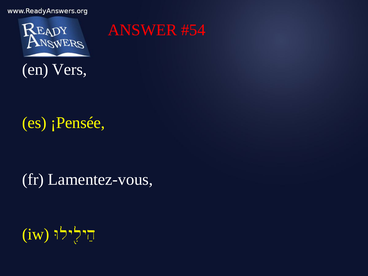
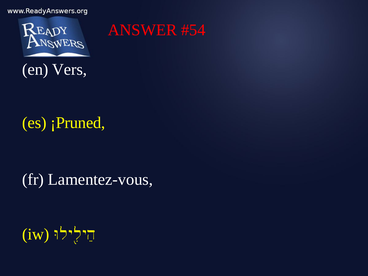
¡Pensée: ¡Pensée -> ¡Pruned
